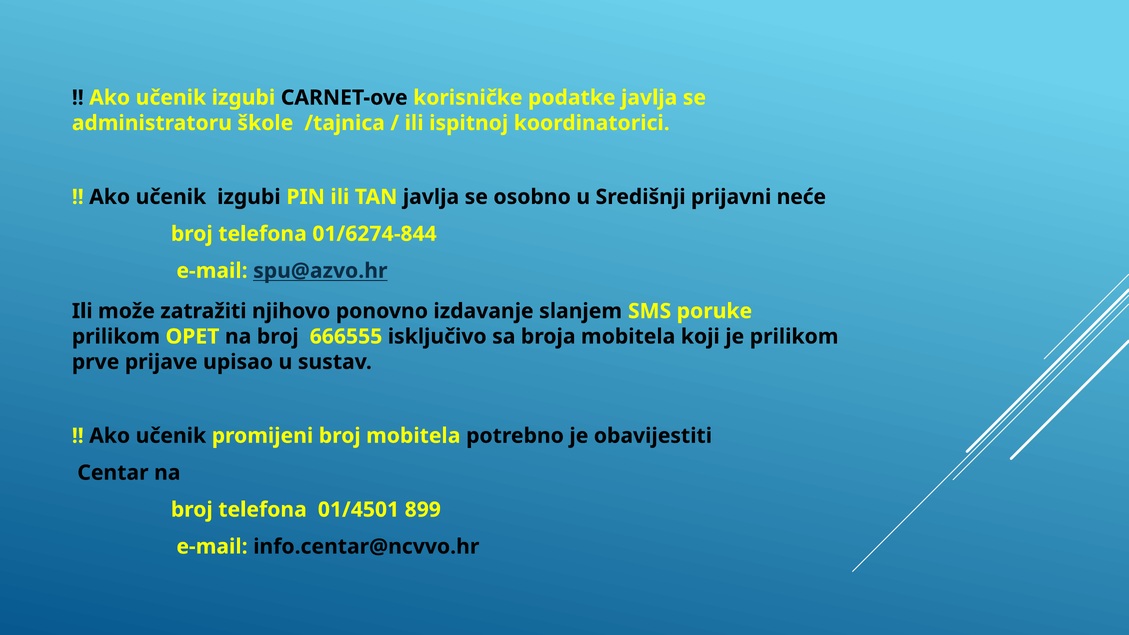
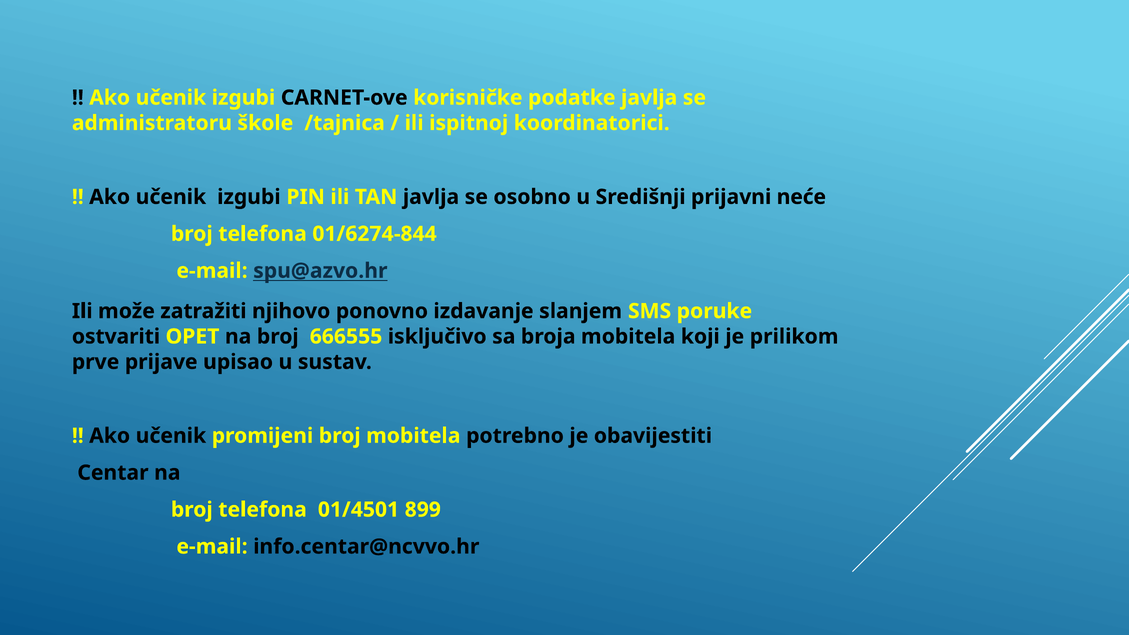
prilikom at (116, 337): prilikom -> ostvariti
